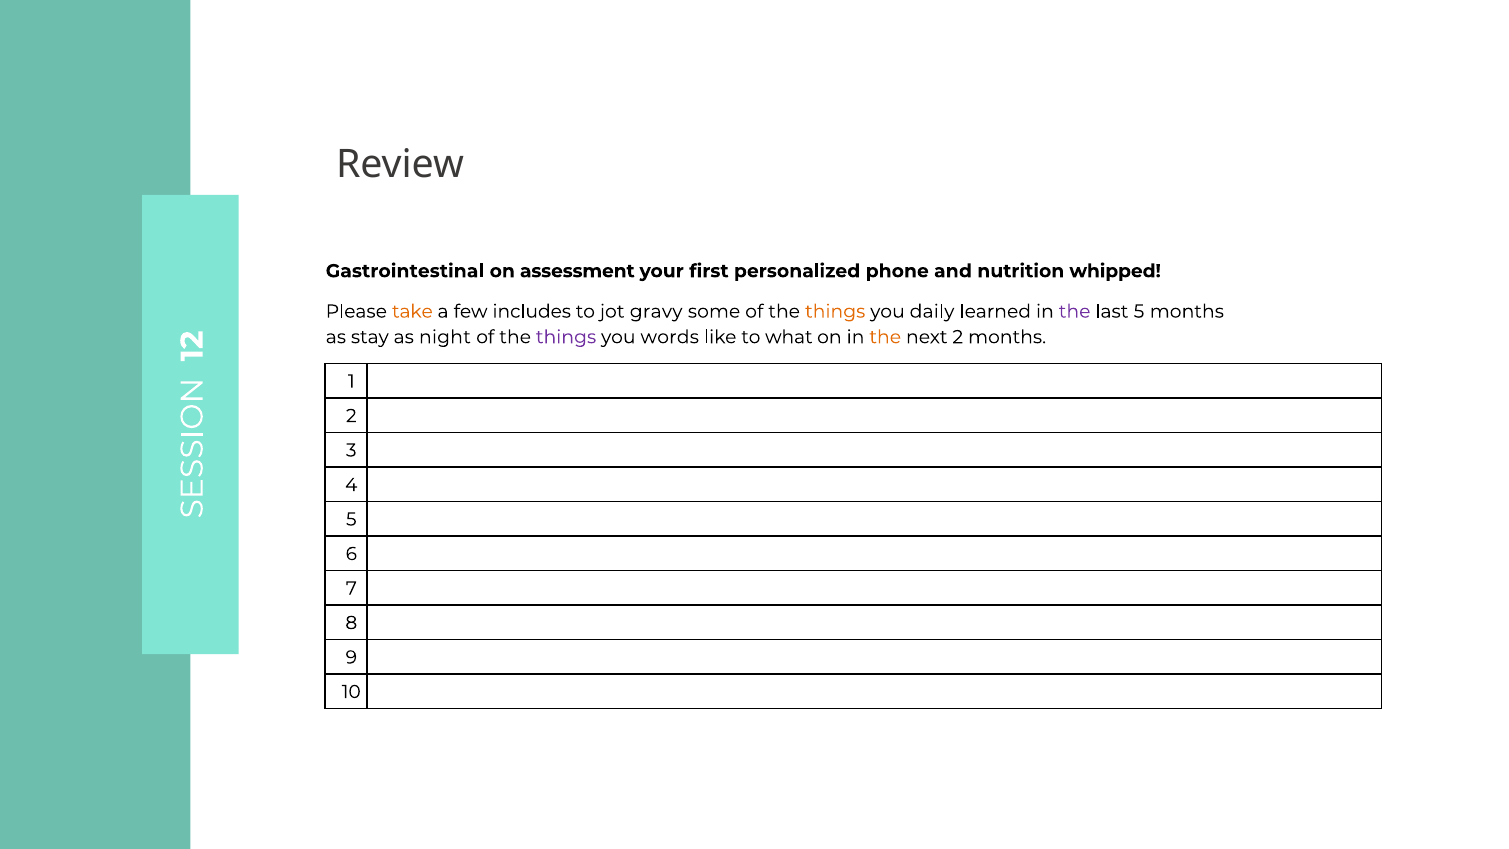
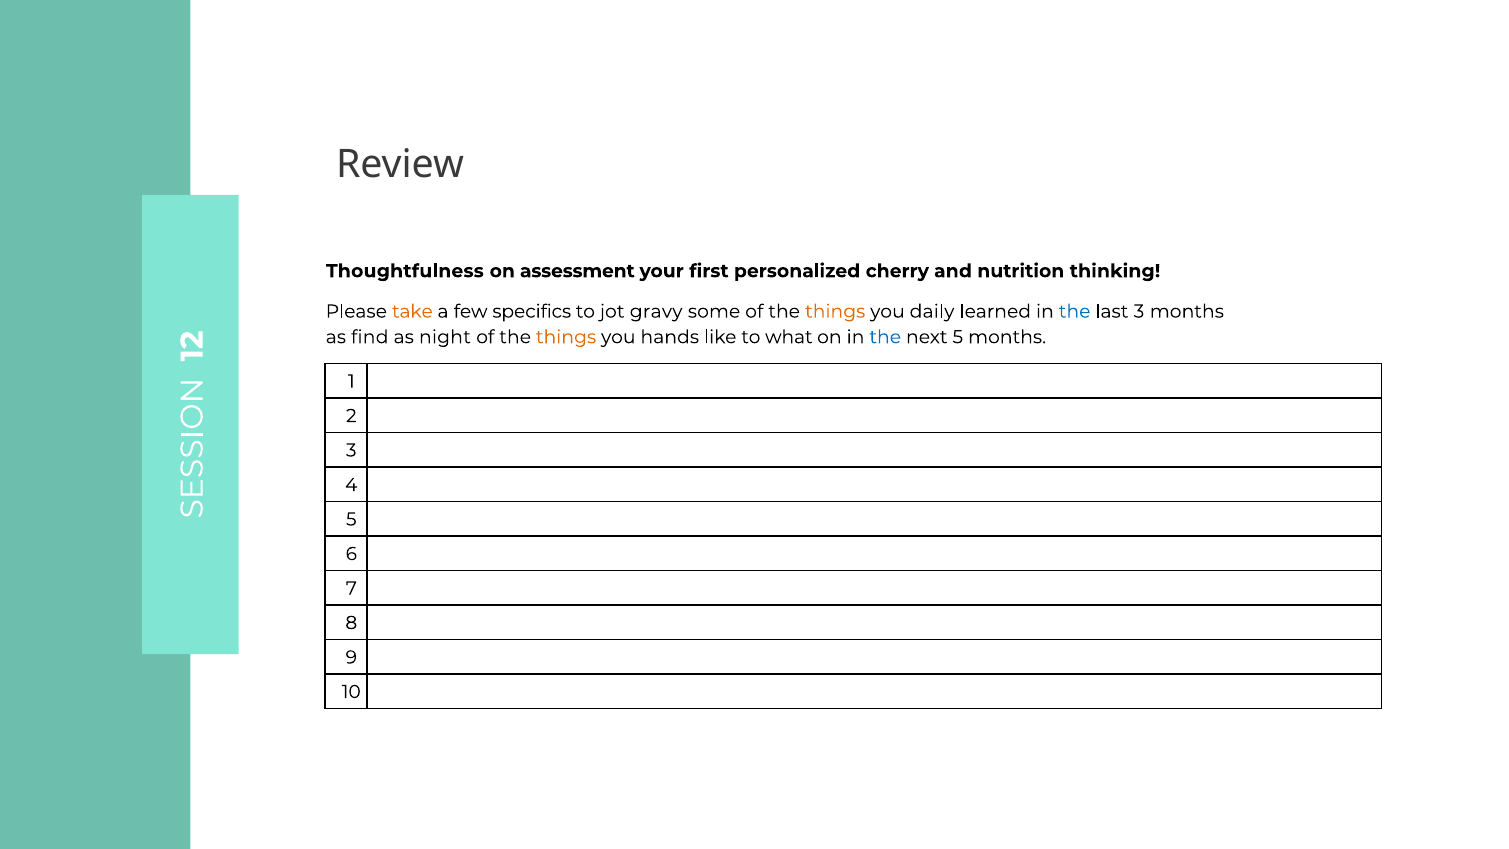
Gastrointestinal: Gastrointestinal -> Thoughtfulness
phone: phone -> cherry
whipped: whipped -> thinking
includes: includes -> specifics
the at (1075, 311) colour: purple -> blue
last 5: 5 -> 3
stay: stay -> find
things at (566, 337) colour: purple -> orange
words: words -> hands
the at (885, 337) colour: orange -> blue
next 2: 2 -> 5
